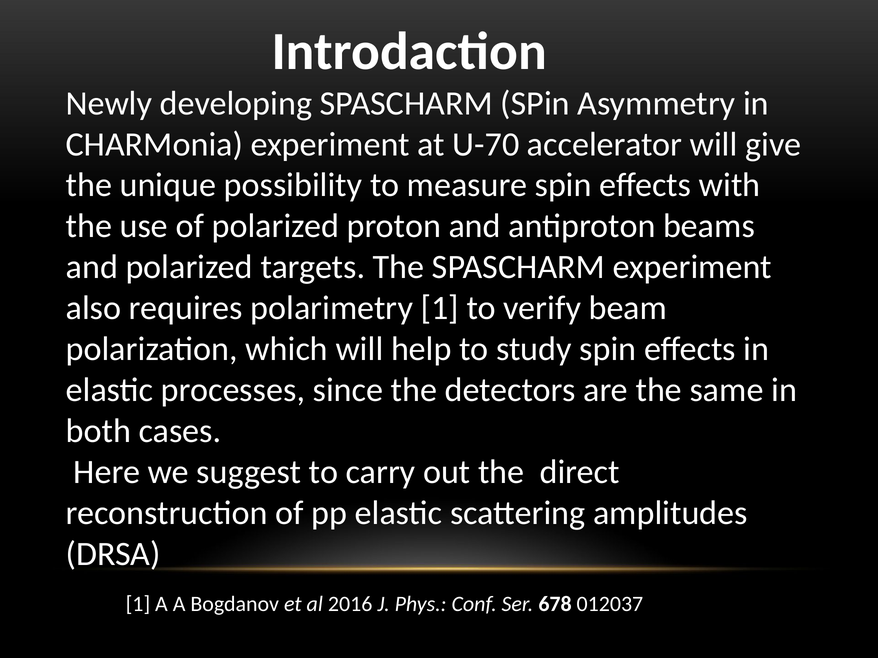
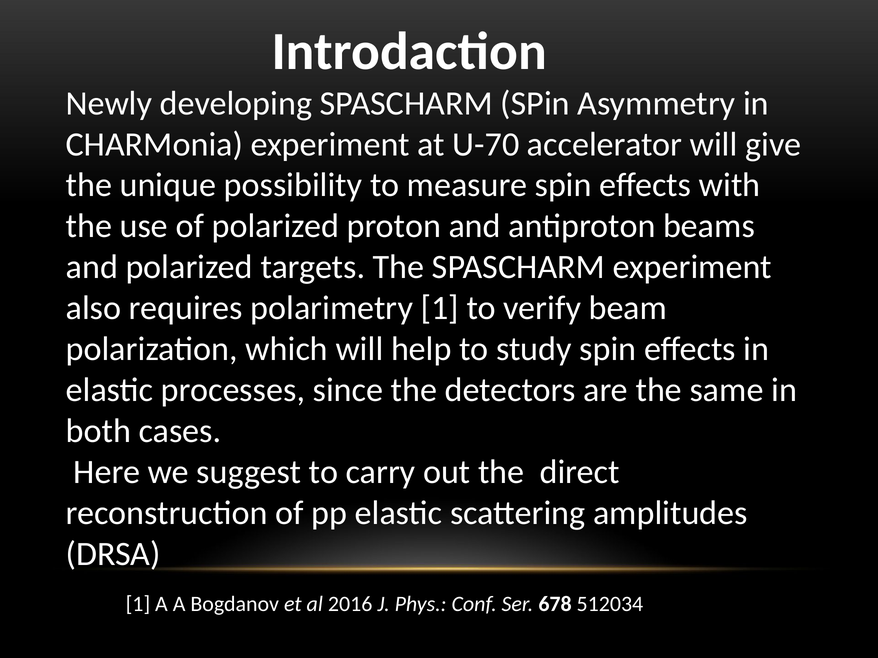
012037: 012037 -> 512034
